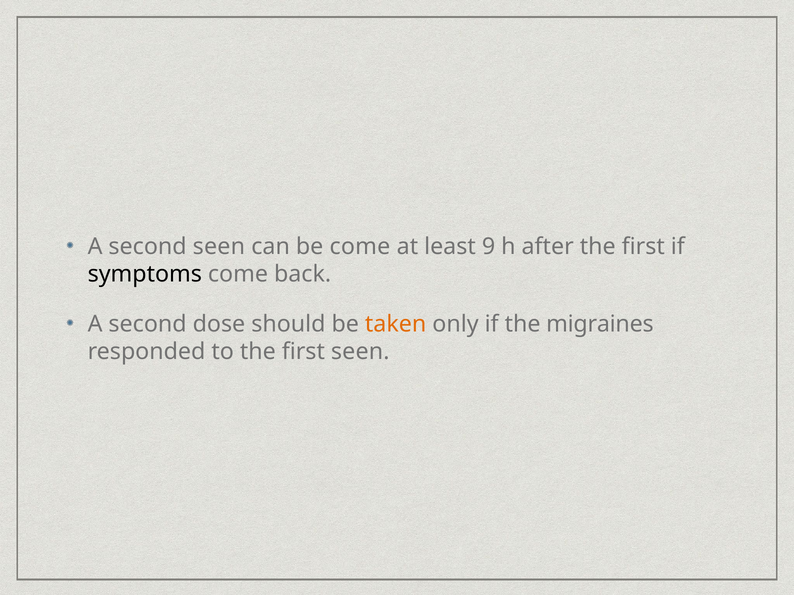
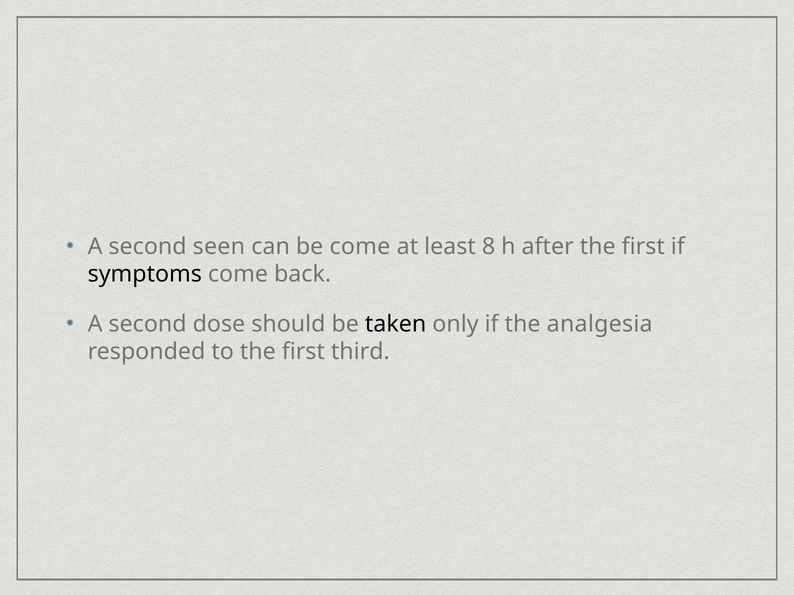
9: 9 -> 8
taken colour: orange -> black
migraines: migraines -> analgesia
first seen: seen -> third
